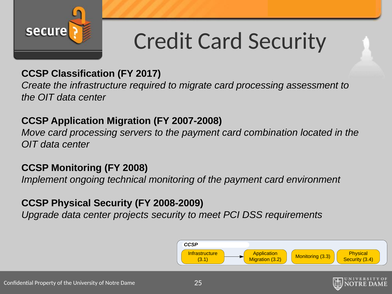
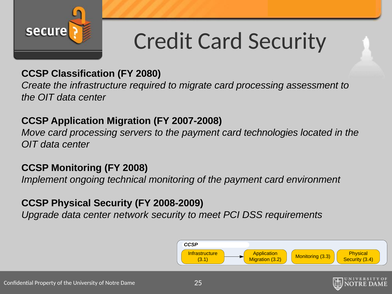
2017: 2017 -> 2080
combination: combination -> technologies
projects: projects -> network
